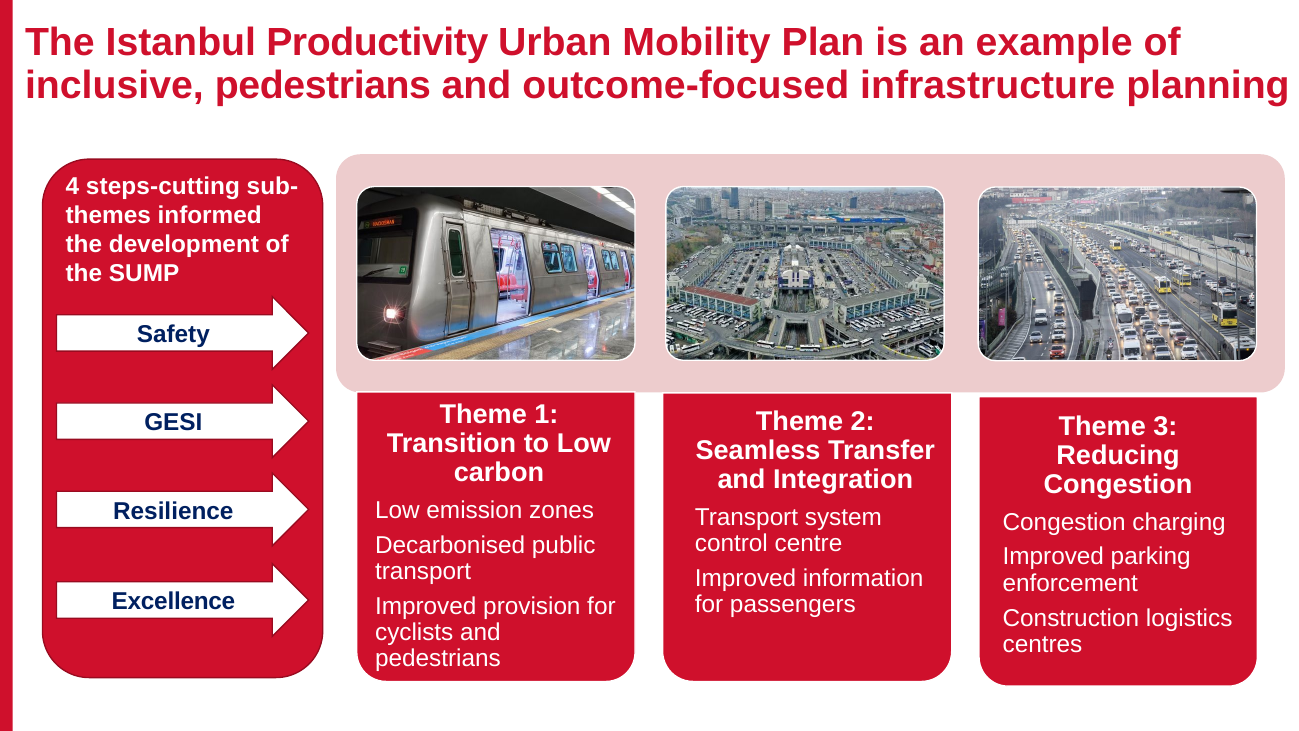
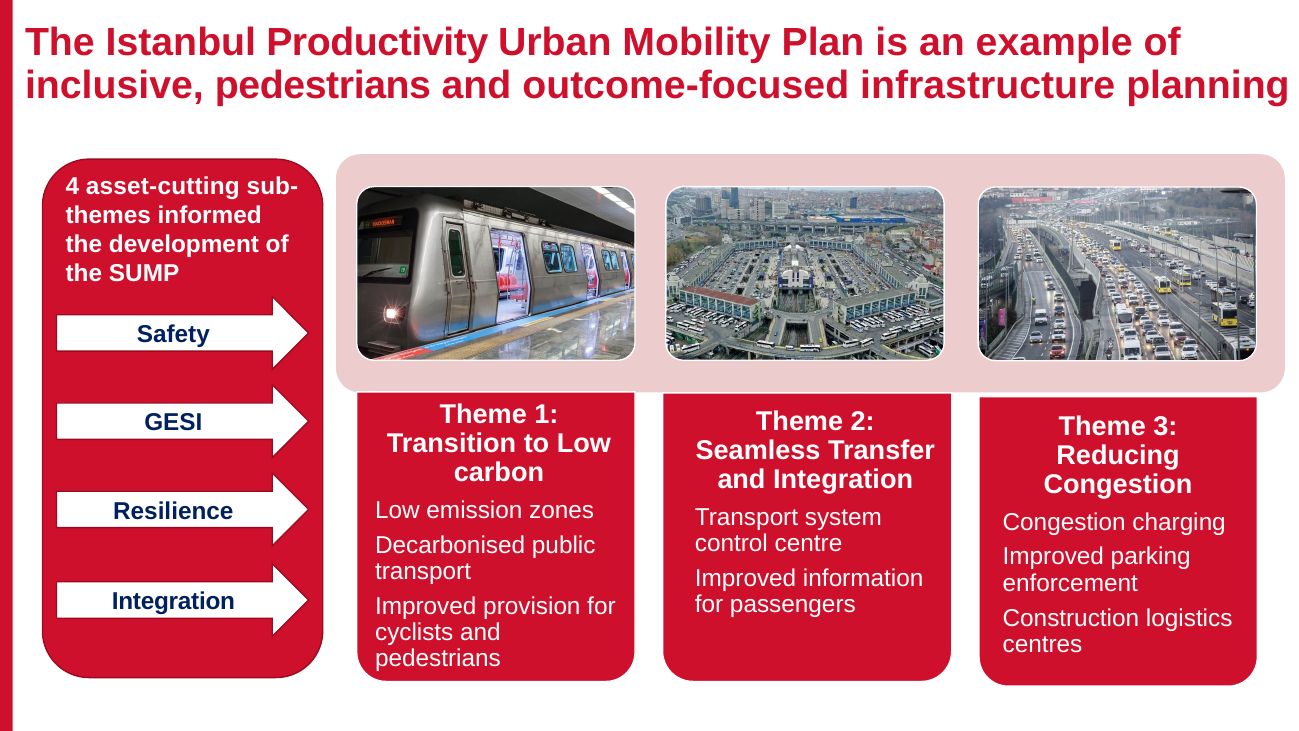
steps-cutting: steps-cutting -> asset-cutting
Excellence at (173, 601): Excellence -> Integration
